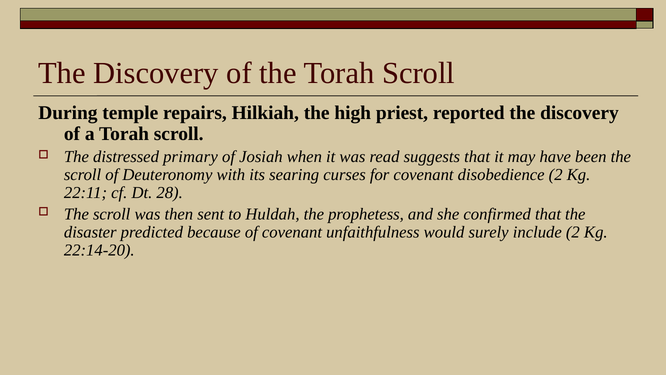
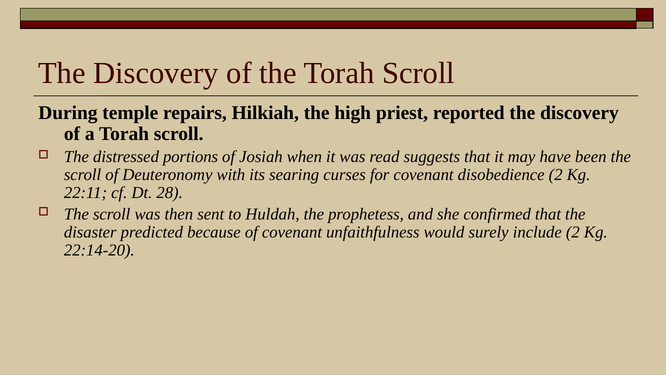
primary: primary -> portions
